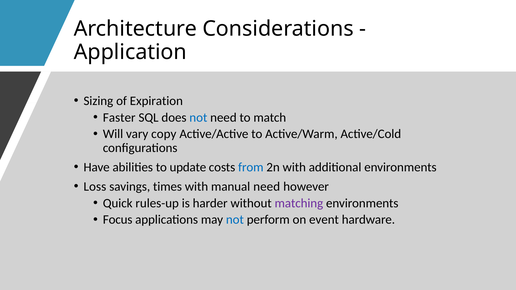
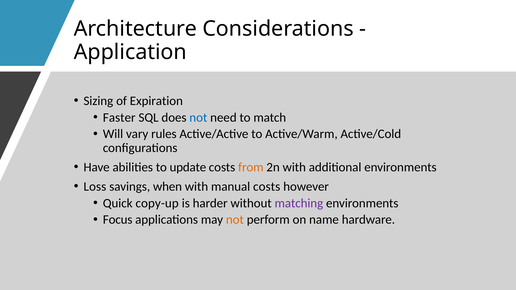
copy: copy -> rules
from colour: blue -> orange
times: times -> when
manual need: need -> costs
rules-up: rules-up -> copy-up
not at (235, 220) colour: blue -> orange
event: event -> name
